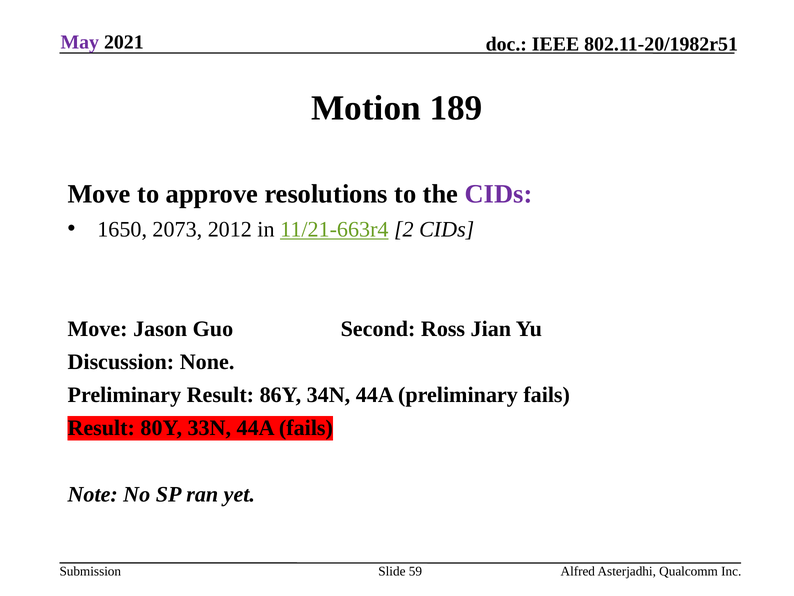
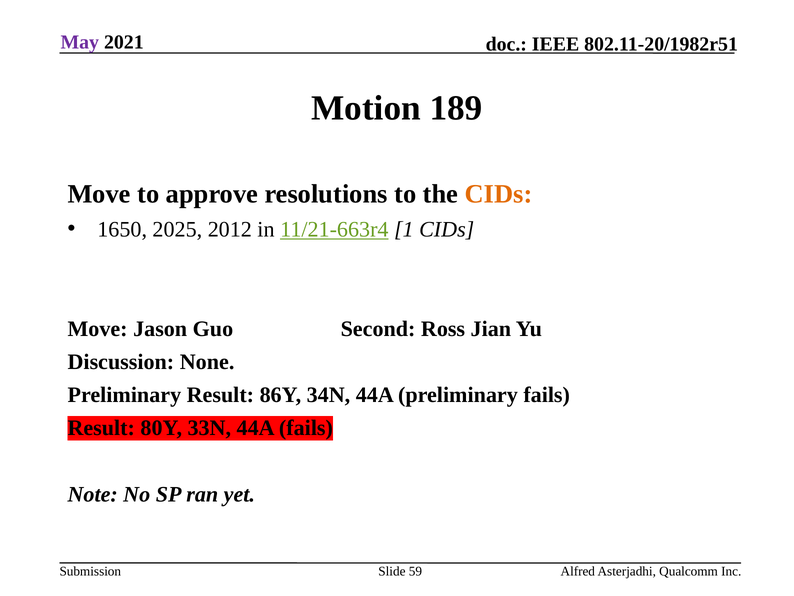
CIDs at (499, 194) colour: purple -> orange
2073: 2073 -> 2025
2: 2 -> 1
